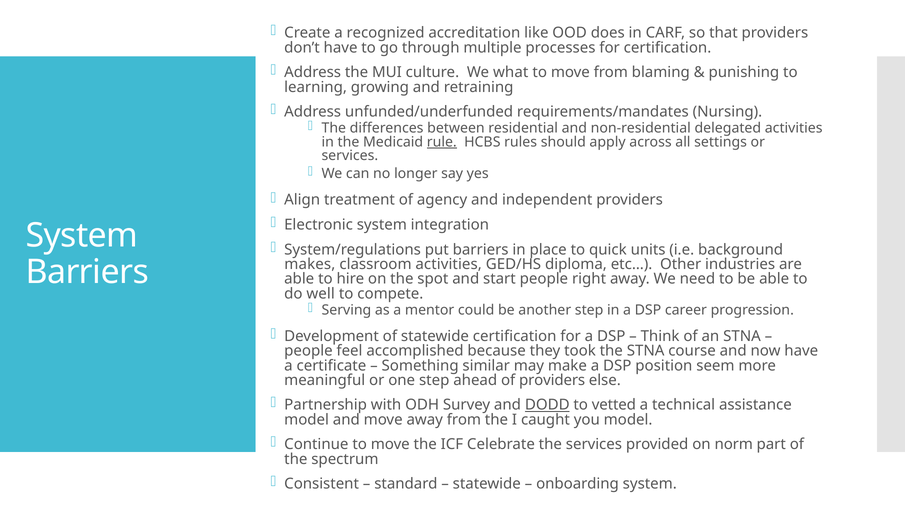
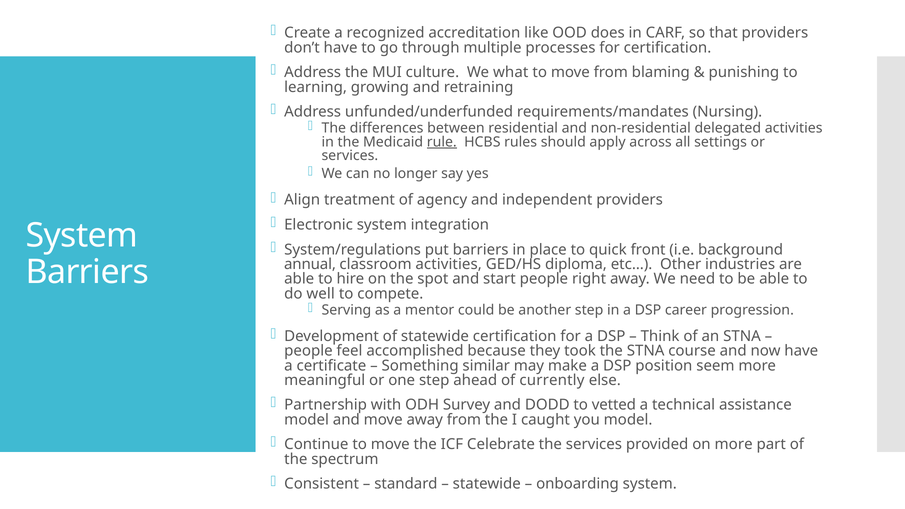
units: units -> front
makes: makes -> annual
of providers: providers -> currently
DODD underline: present -> none
on norm: norm -> more
